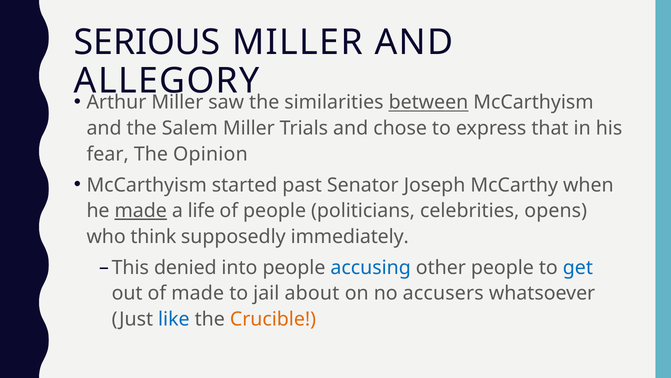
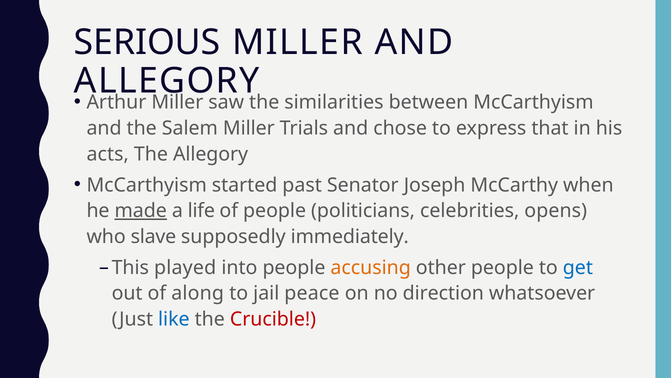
between underline: present -> none
fear: fear -> acts
The Opinion: Opinion -> Allegory
think: think -> slave
denied: denied -> played
accusing colour: blue -> orange
of made: made -> along
about: about -> peace
accusers: accusers -> direction
Crucible colour: orange -> red
